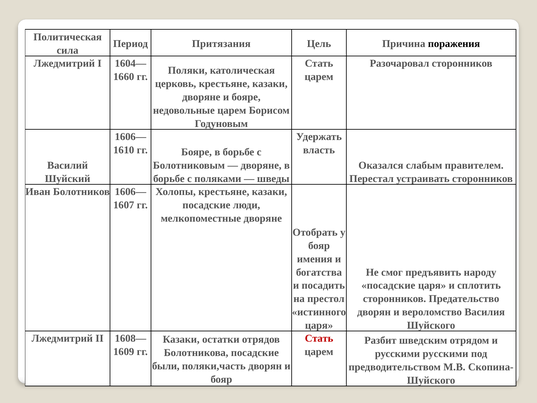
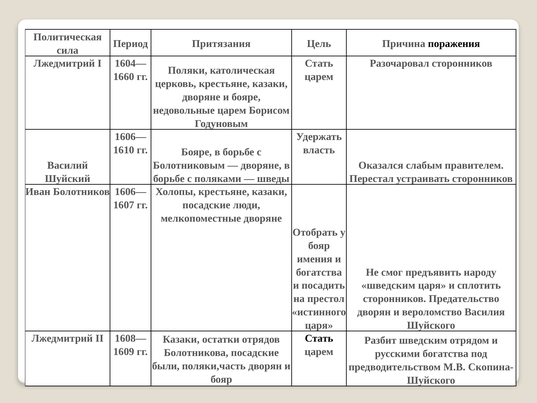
посадские at (388, 285): посадские -> шведским
Стать at (319, 338) colour: red -> black
русскими русскими: русскими -> богатства
